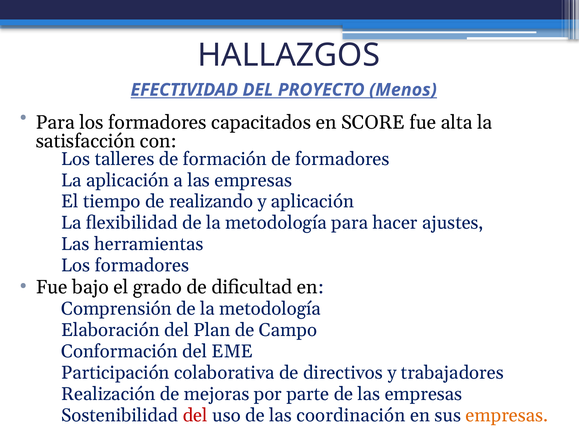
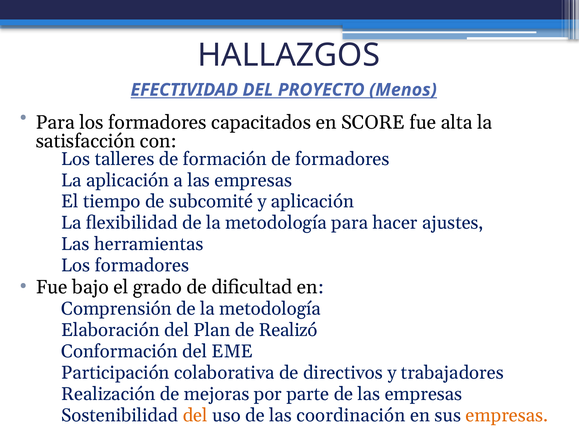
realizando: realizando -> subcomité
Campo: Campo -> Realizó
del at (195, 416) colour: red -> orange
